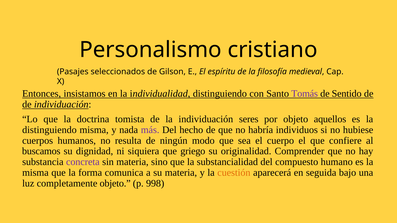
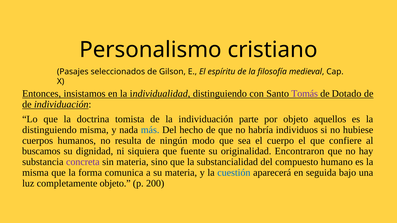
Sentido: Sentido -> Dotado
seres: seres -> parte
más colour: purple -> blue
griego: griego -> fuente
Comprender: Comprender -> Encontraron
cuestión colour: orange -> blue
998: 998 -> 200
